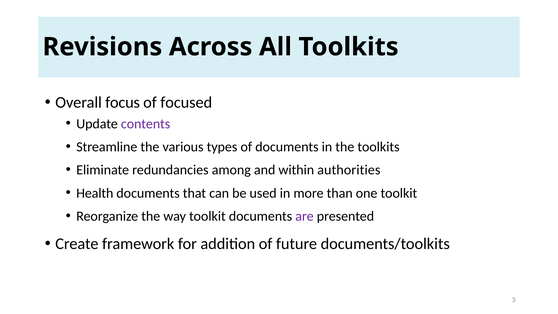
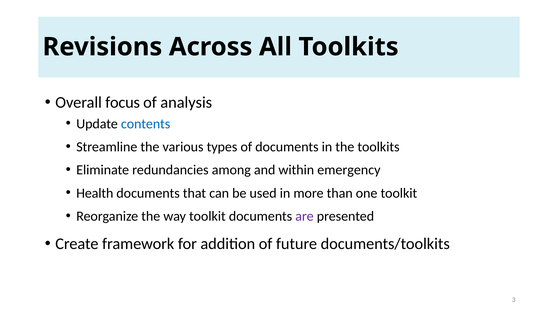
focused: focused -> analysis
contents colour: purple -> blue
authorities: authorities -> emergency
